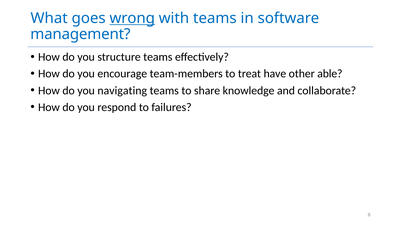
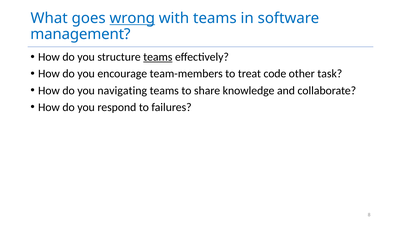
teams at (158, 57) underline: none -> present
have: have -> code
able: able -> task
